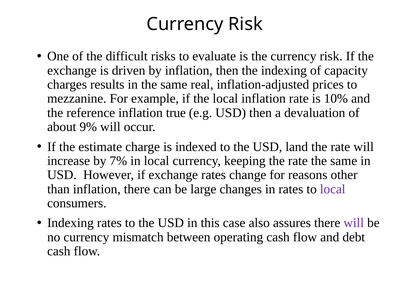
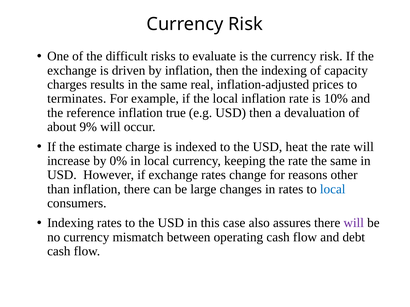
mezzanine: mezzanine -> terminates
land: land -> heat
7%: 7% -> 0%
local at (333, 189) colour: purple -> blue
